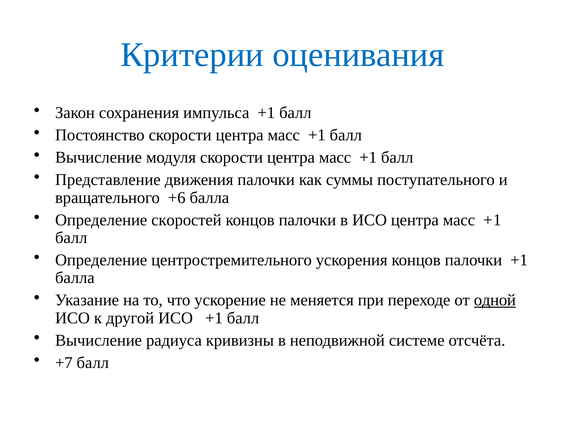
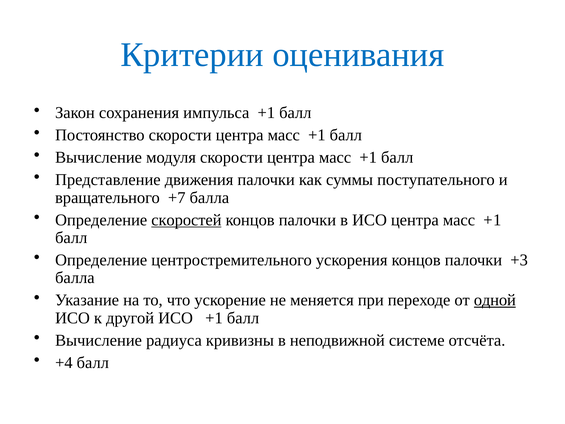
+6: +6 -> +7
скоростей underline: none -> present
палочки +1: +1 -> +3
+7: +7 -> +4
